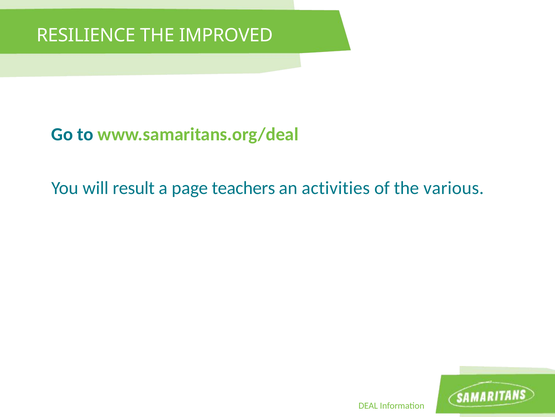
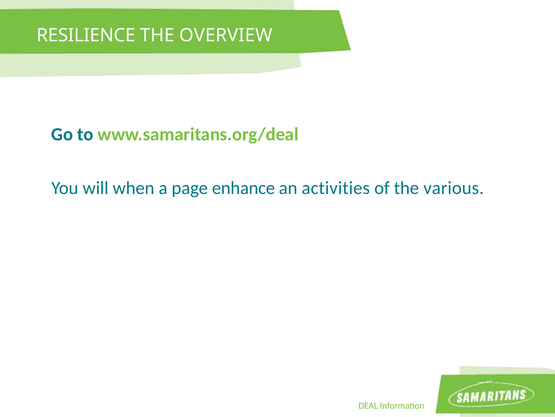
IMPROVED: IMPROVED -> OVERVIEW
result: result -> when
teachers: teachers -> enhance
